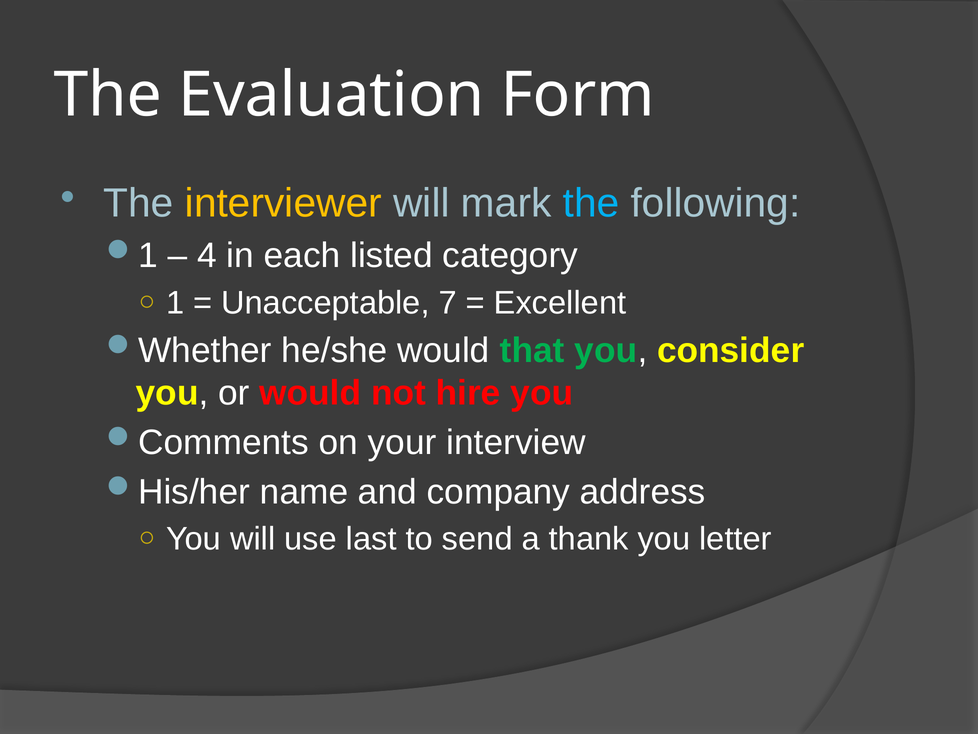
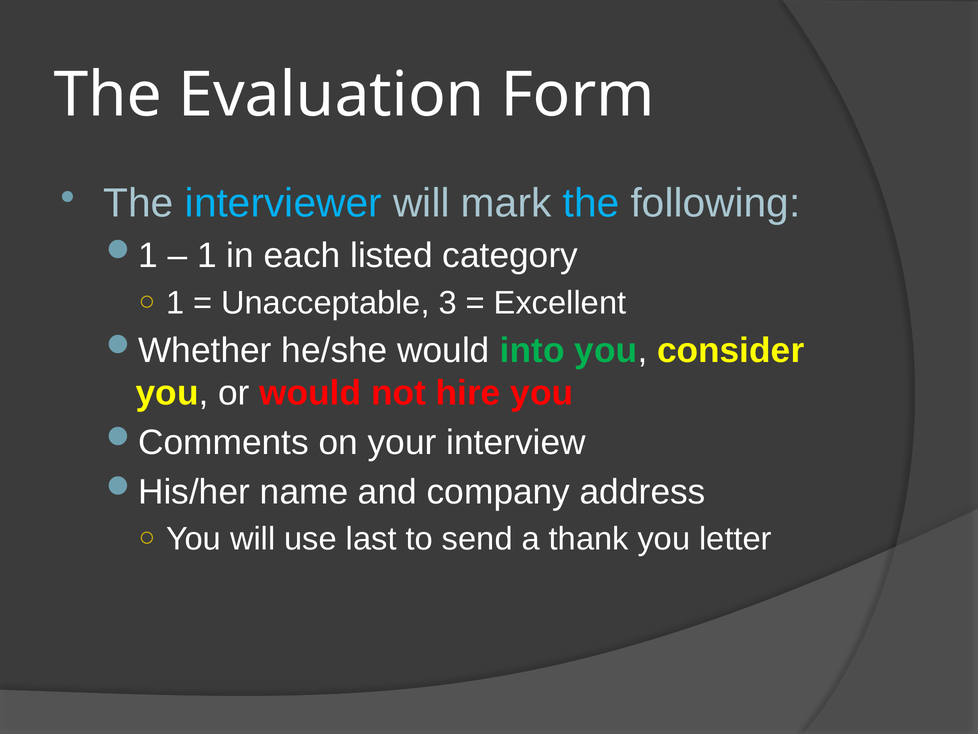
interviewer colour: yellow -> light blue
4 at (207, 256): 4 -> 1
7: 7 -> 3
that: that -> into
